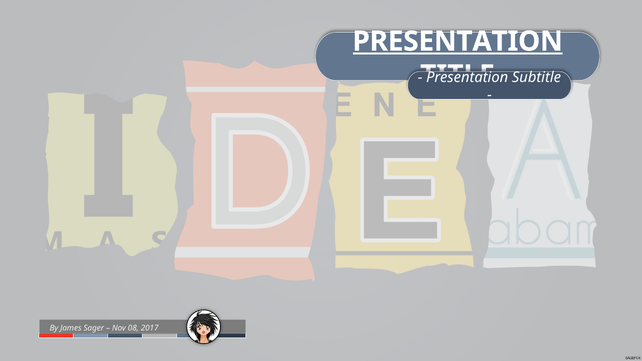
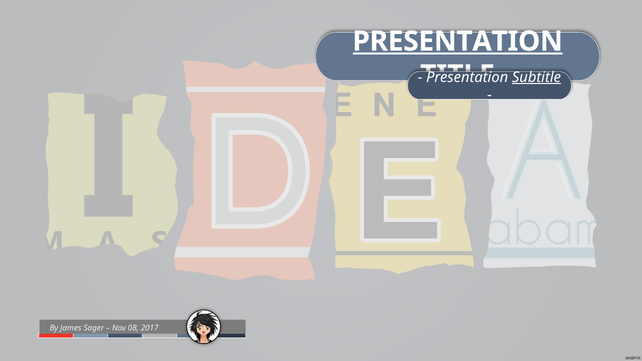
Subtitle underline: none -> present
